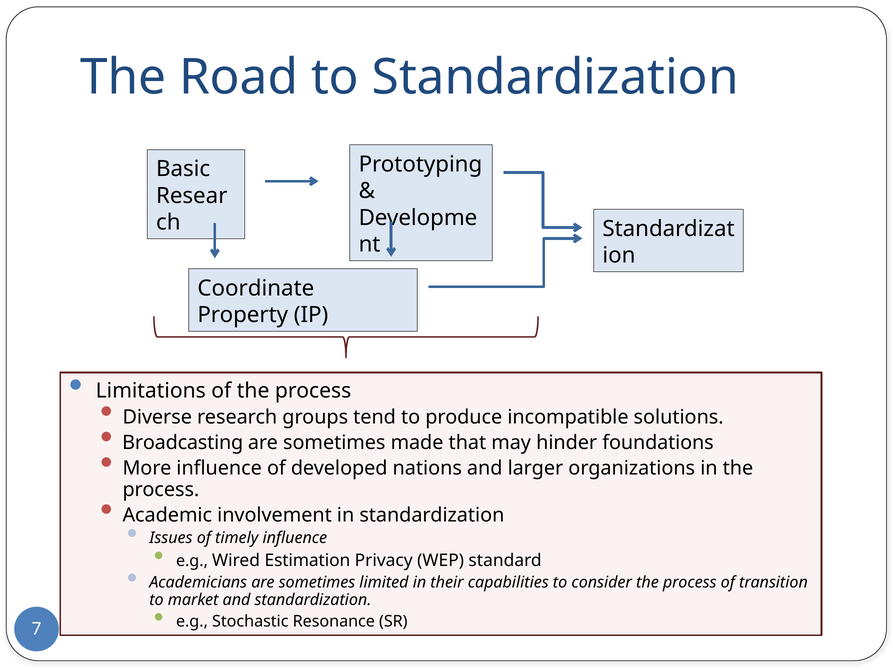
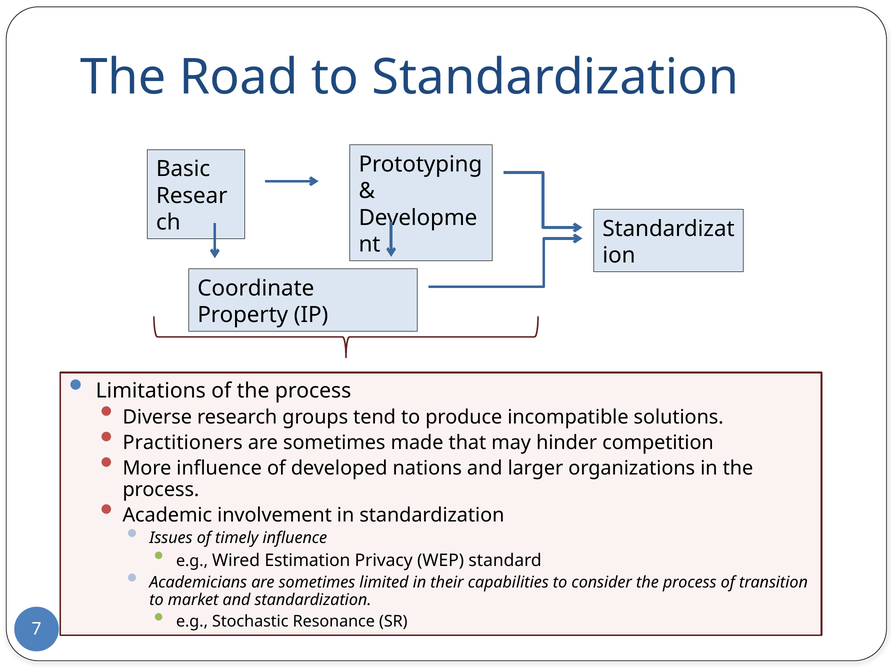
Broadcasting: Broadcasting -> Practitioners
foundations: foundations -> competition
